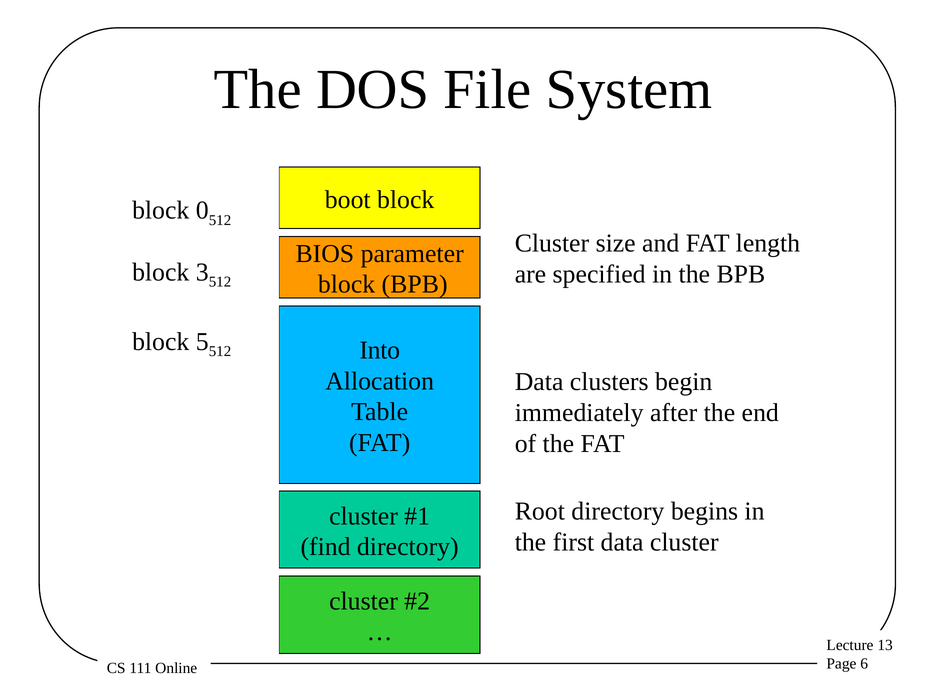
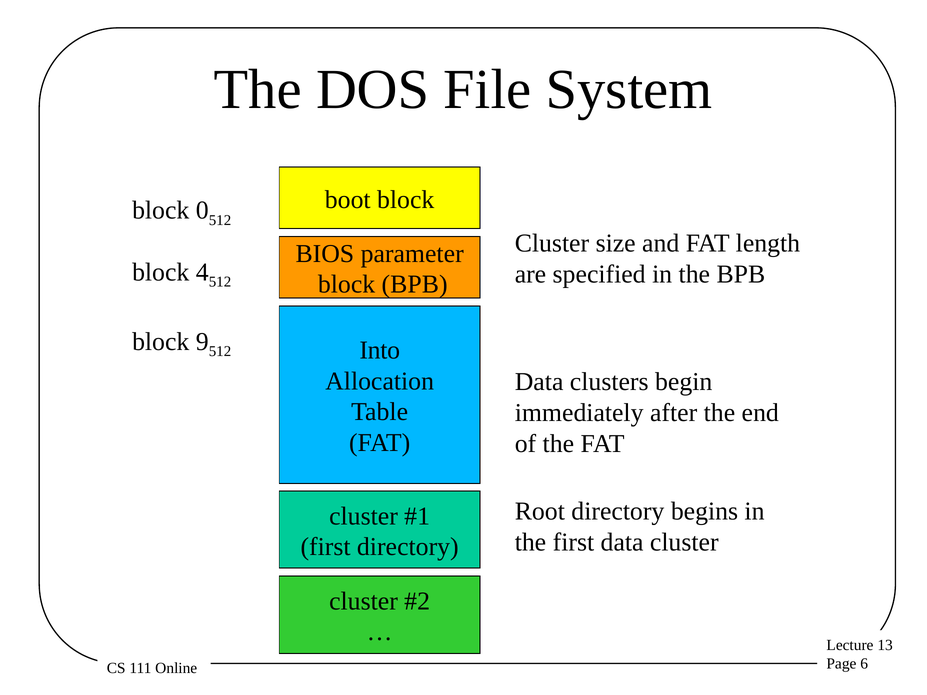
3: 3 -> 4
5: 5 -> 9
find at (326, 547): find -> first
